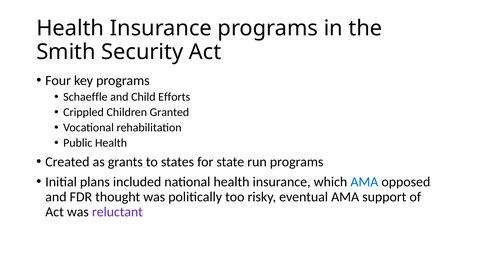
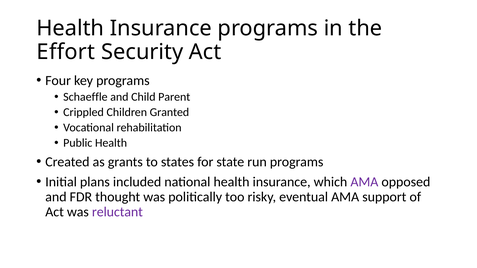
Smith: Smith -> Effort
Efforts: Efforts -> Parent
AMA at (364, 182) colour: blue -> purple
